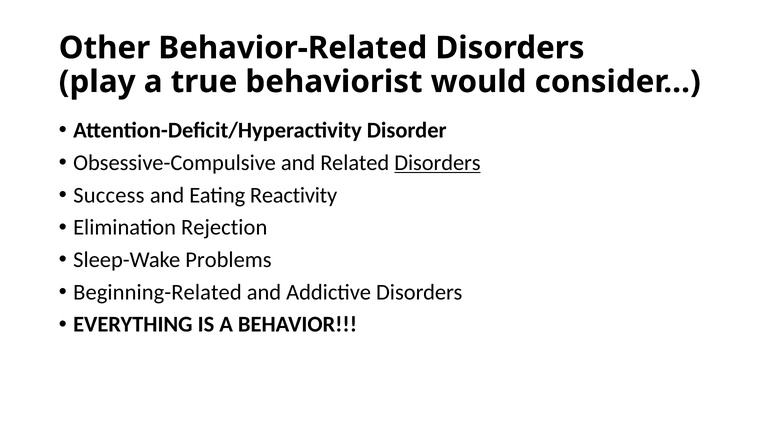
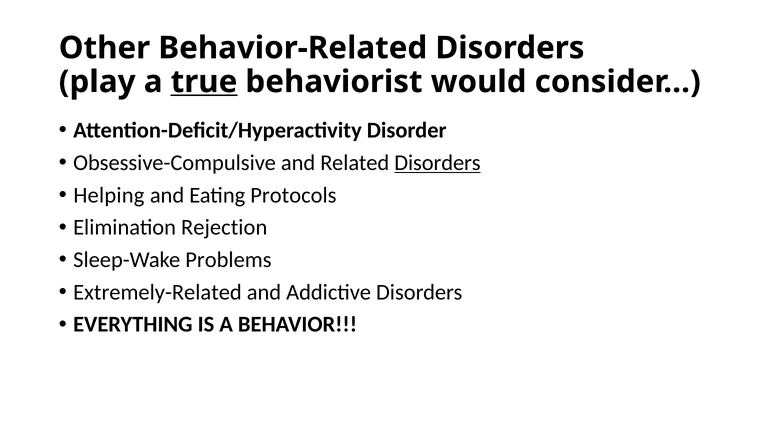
true underline: none -> present
Success: Success -> Helping
Reactivity: Reactivity -> Protocols
Beginning-Related: Beginning-Related -> Extremely-Related
